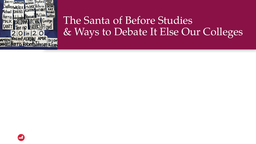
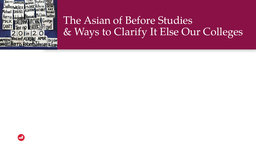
Santa: Santa -> Asian
Debate: Debate -> Clarify
